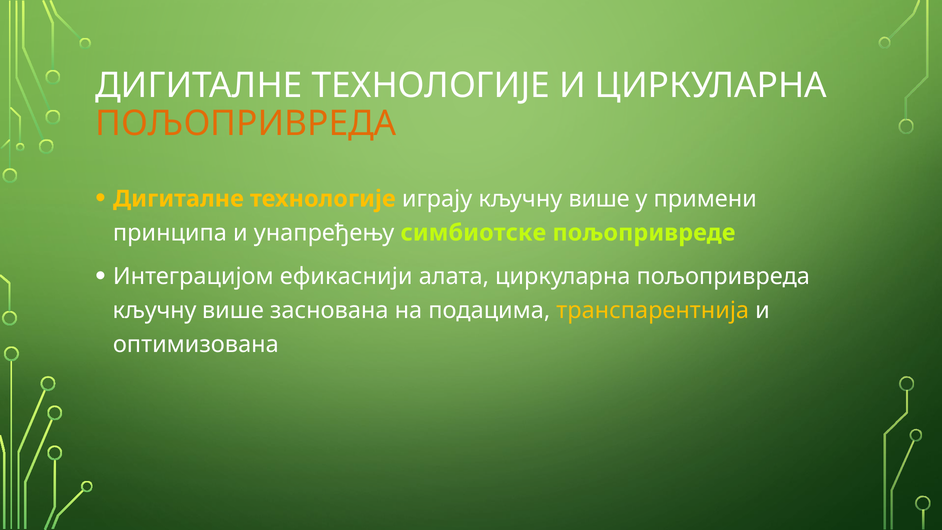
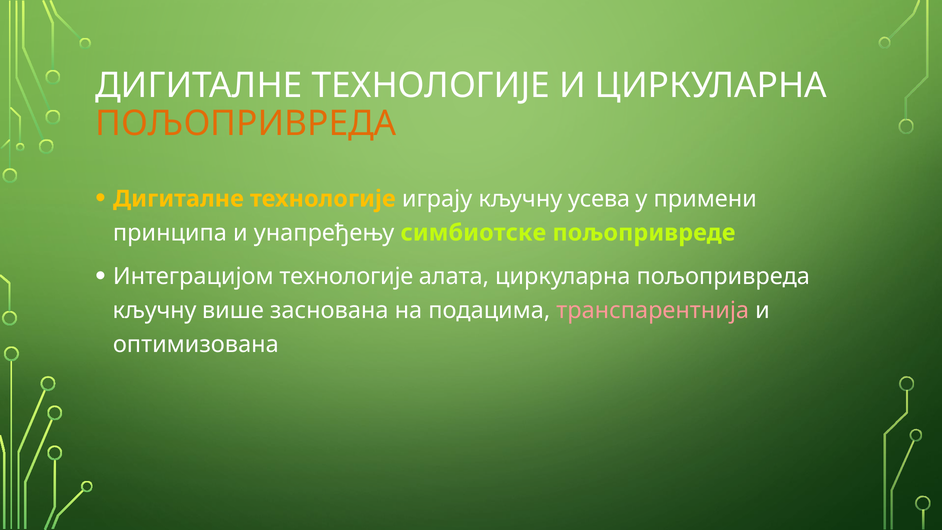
играју кључну више: више -> усева
Интеграцијом ефикаснији: ефикаснији -> технологије
транспарентнија colour: yellow -> pink
